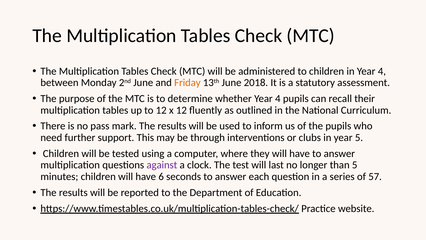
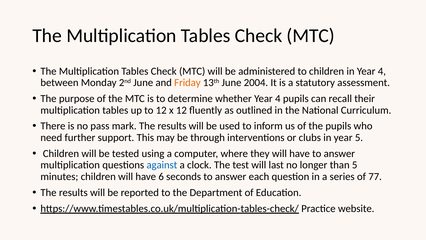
2018: 2018 -> 2004
against colour: purple -> blue
57: 57 -> 77
